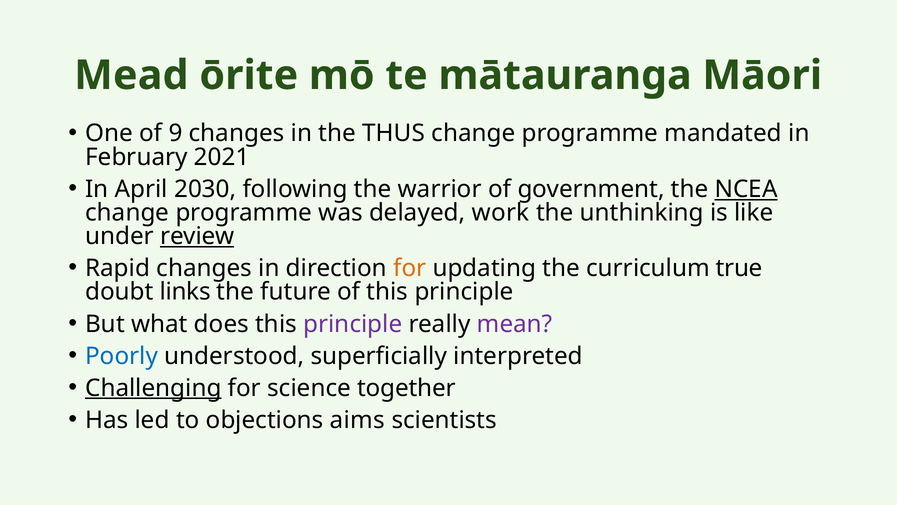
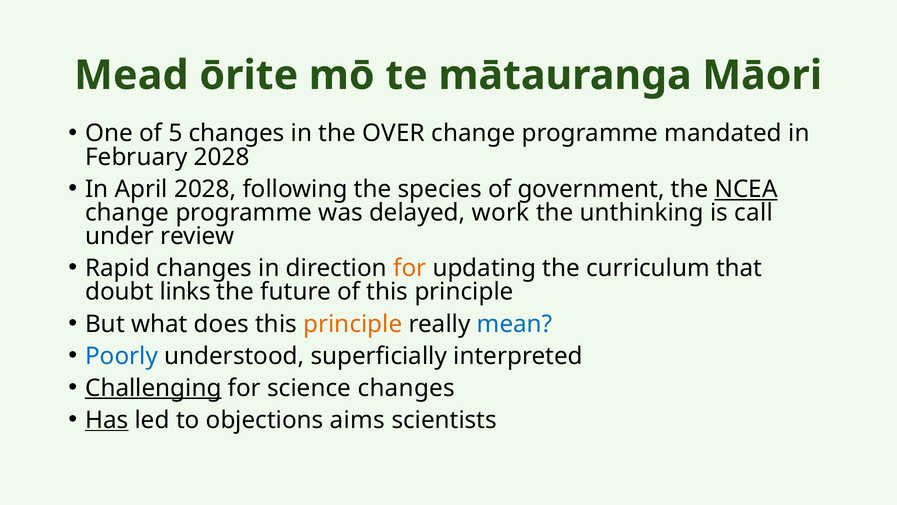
9: 9 -> 5
THUS: THUS -> OVER
February 2021: 2021 -> 2028
April 2030: 2030 -> 2028
warrior: warrior -> species
like: like -> call
review underline: present -> none
true: true -> that
principle at (353, 324) colour: purple -> orange
mean colour: purple -> blue
science together: together -> changes
Has underline: none -> present
